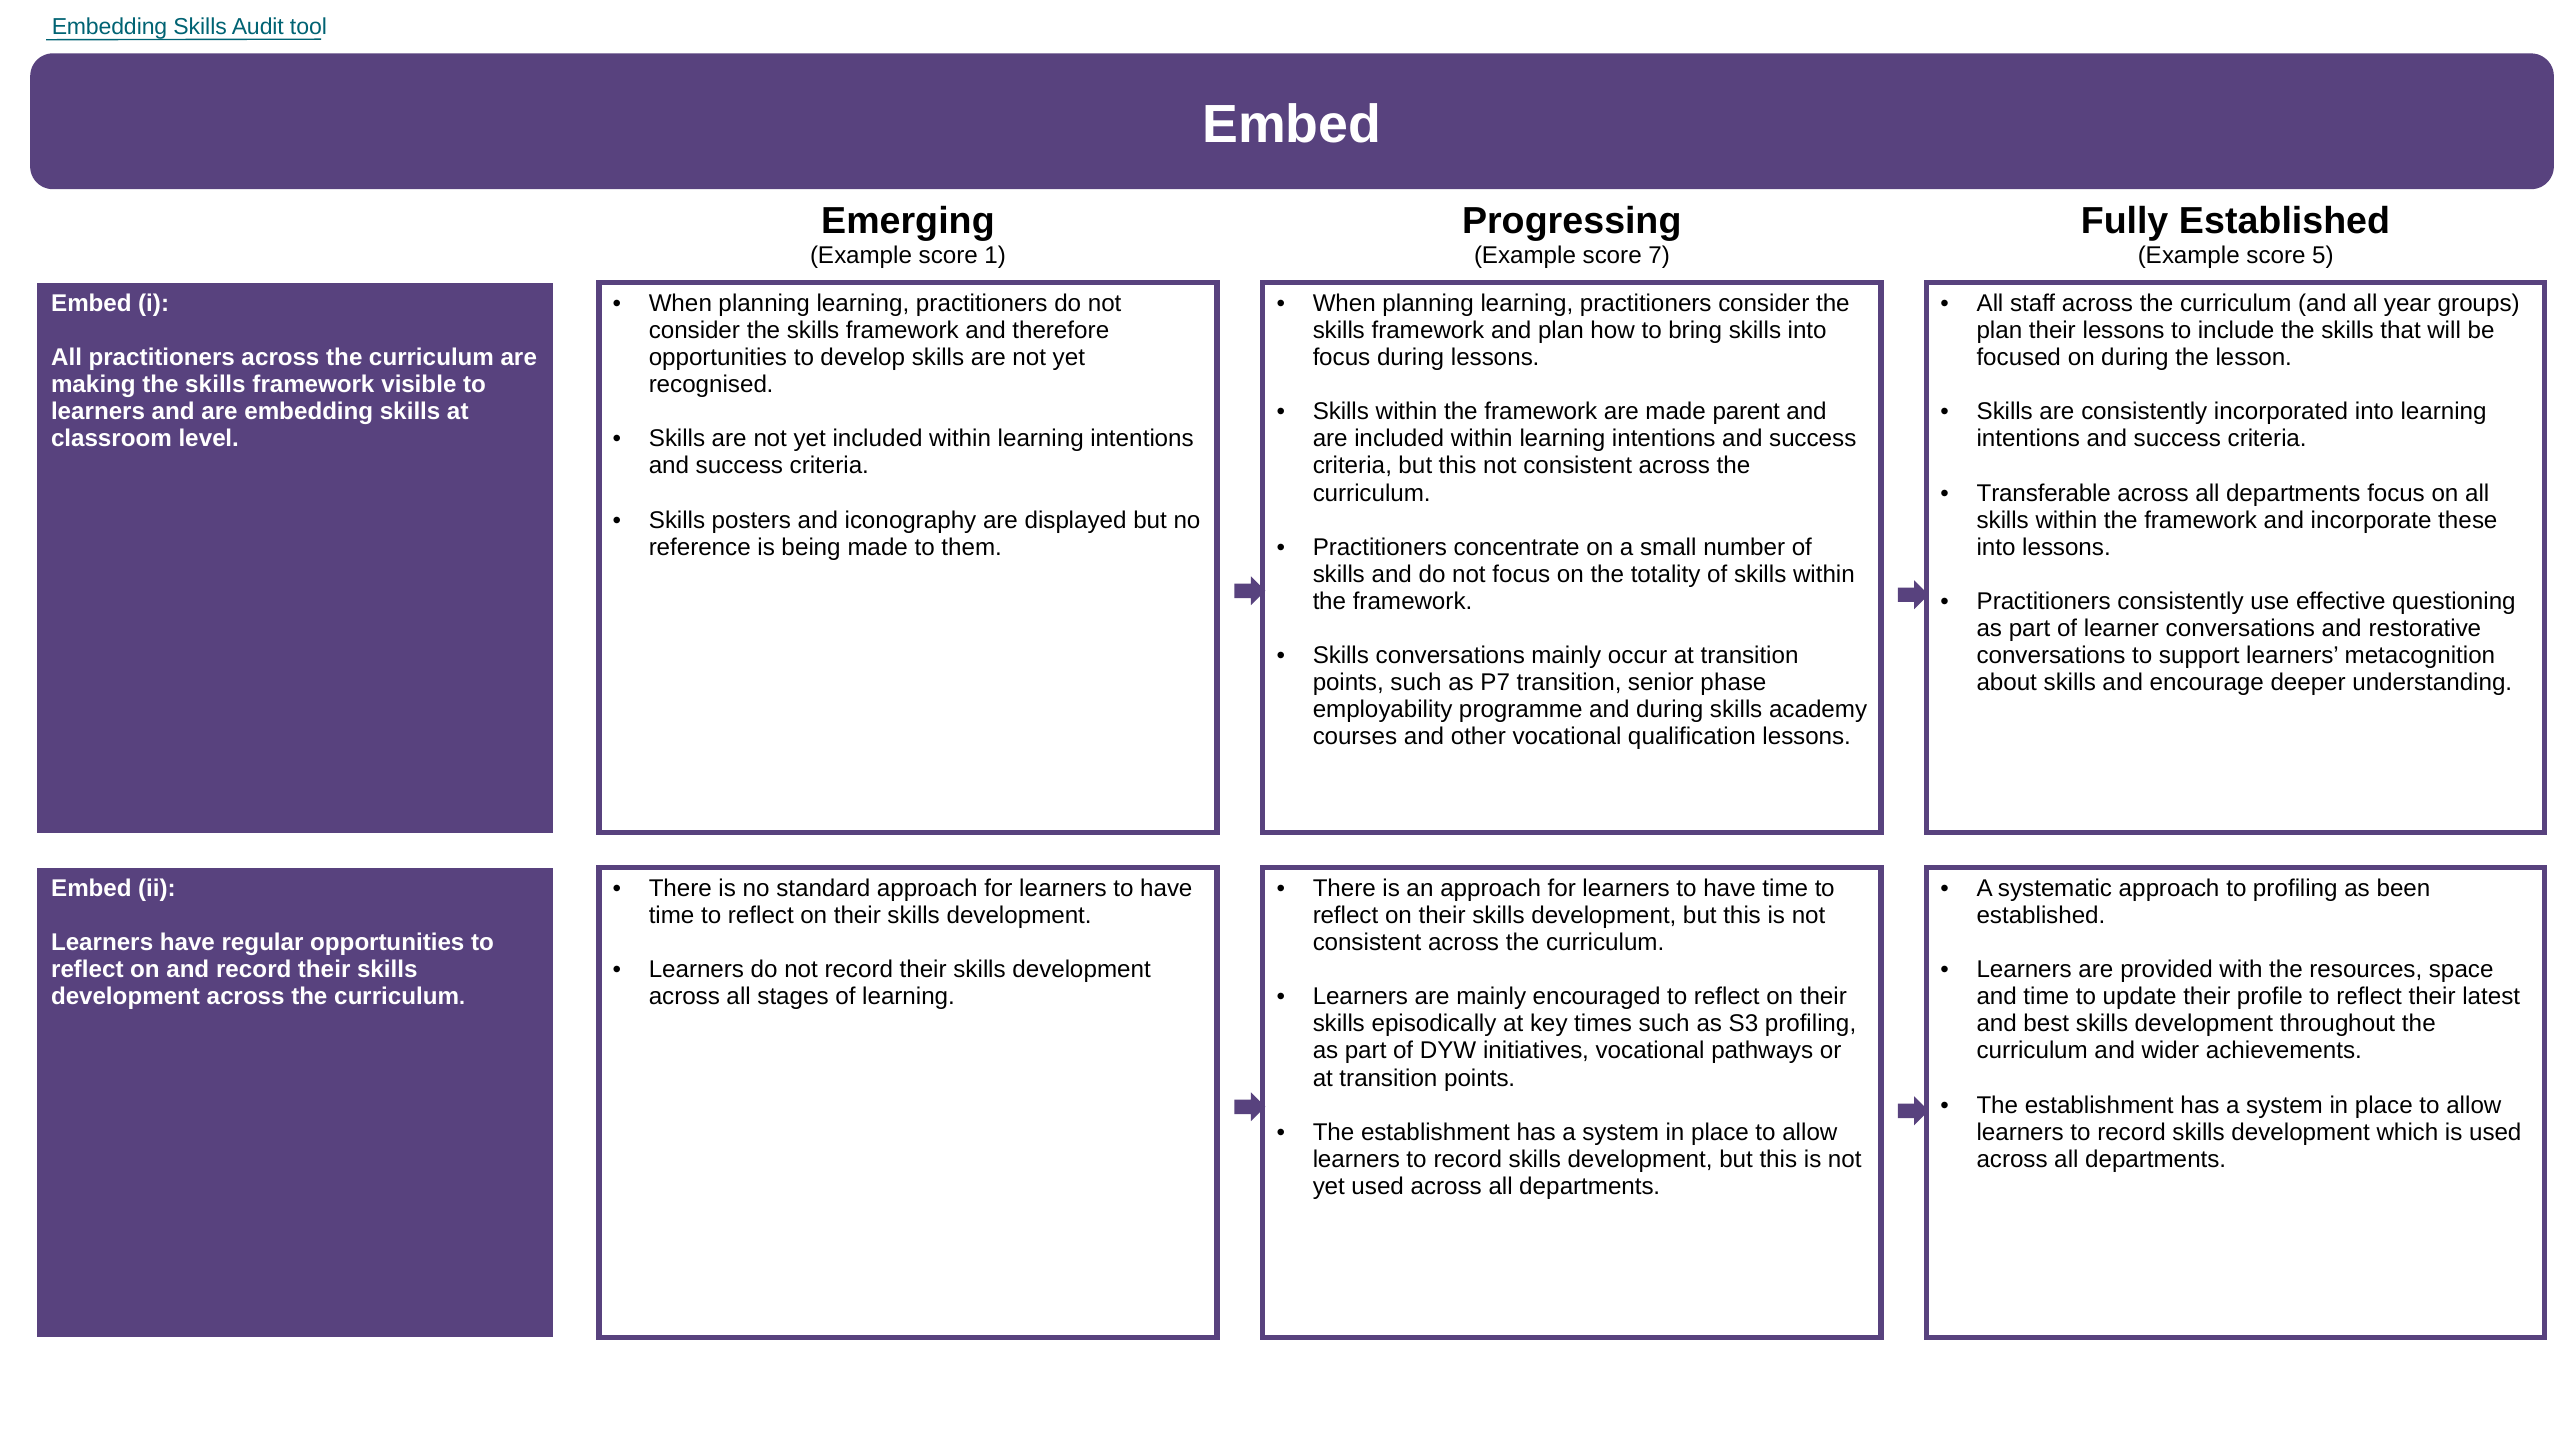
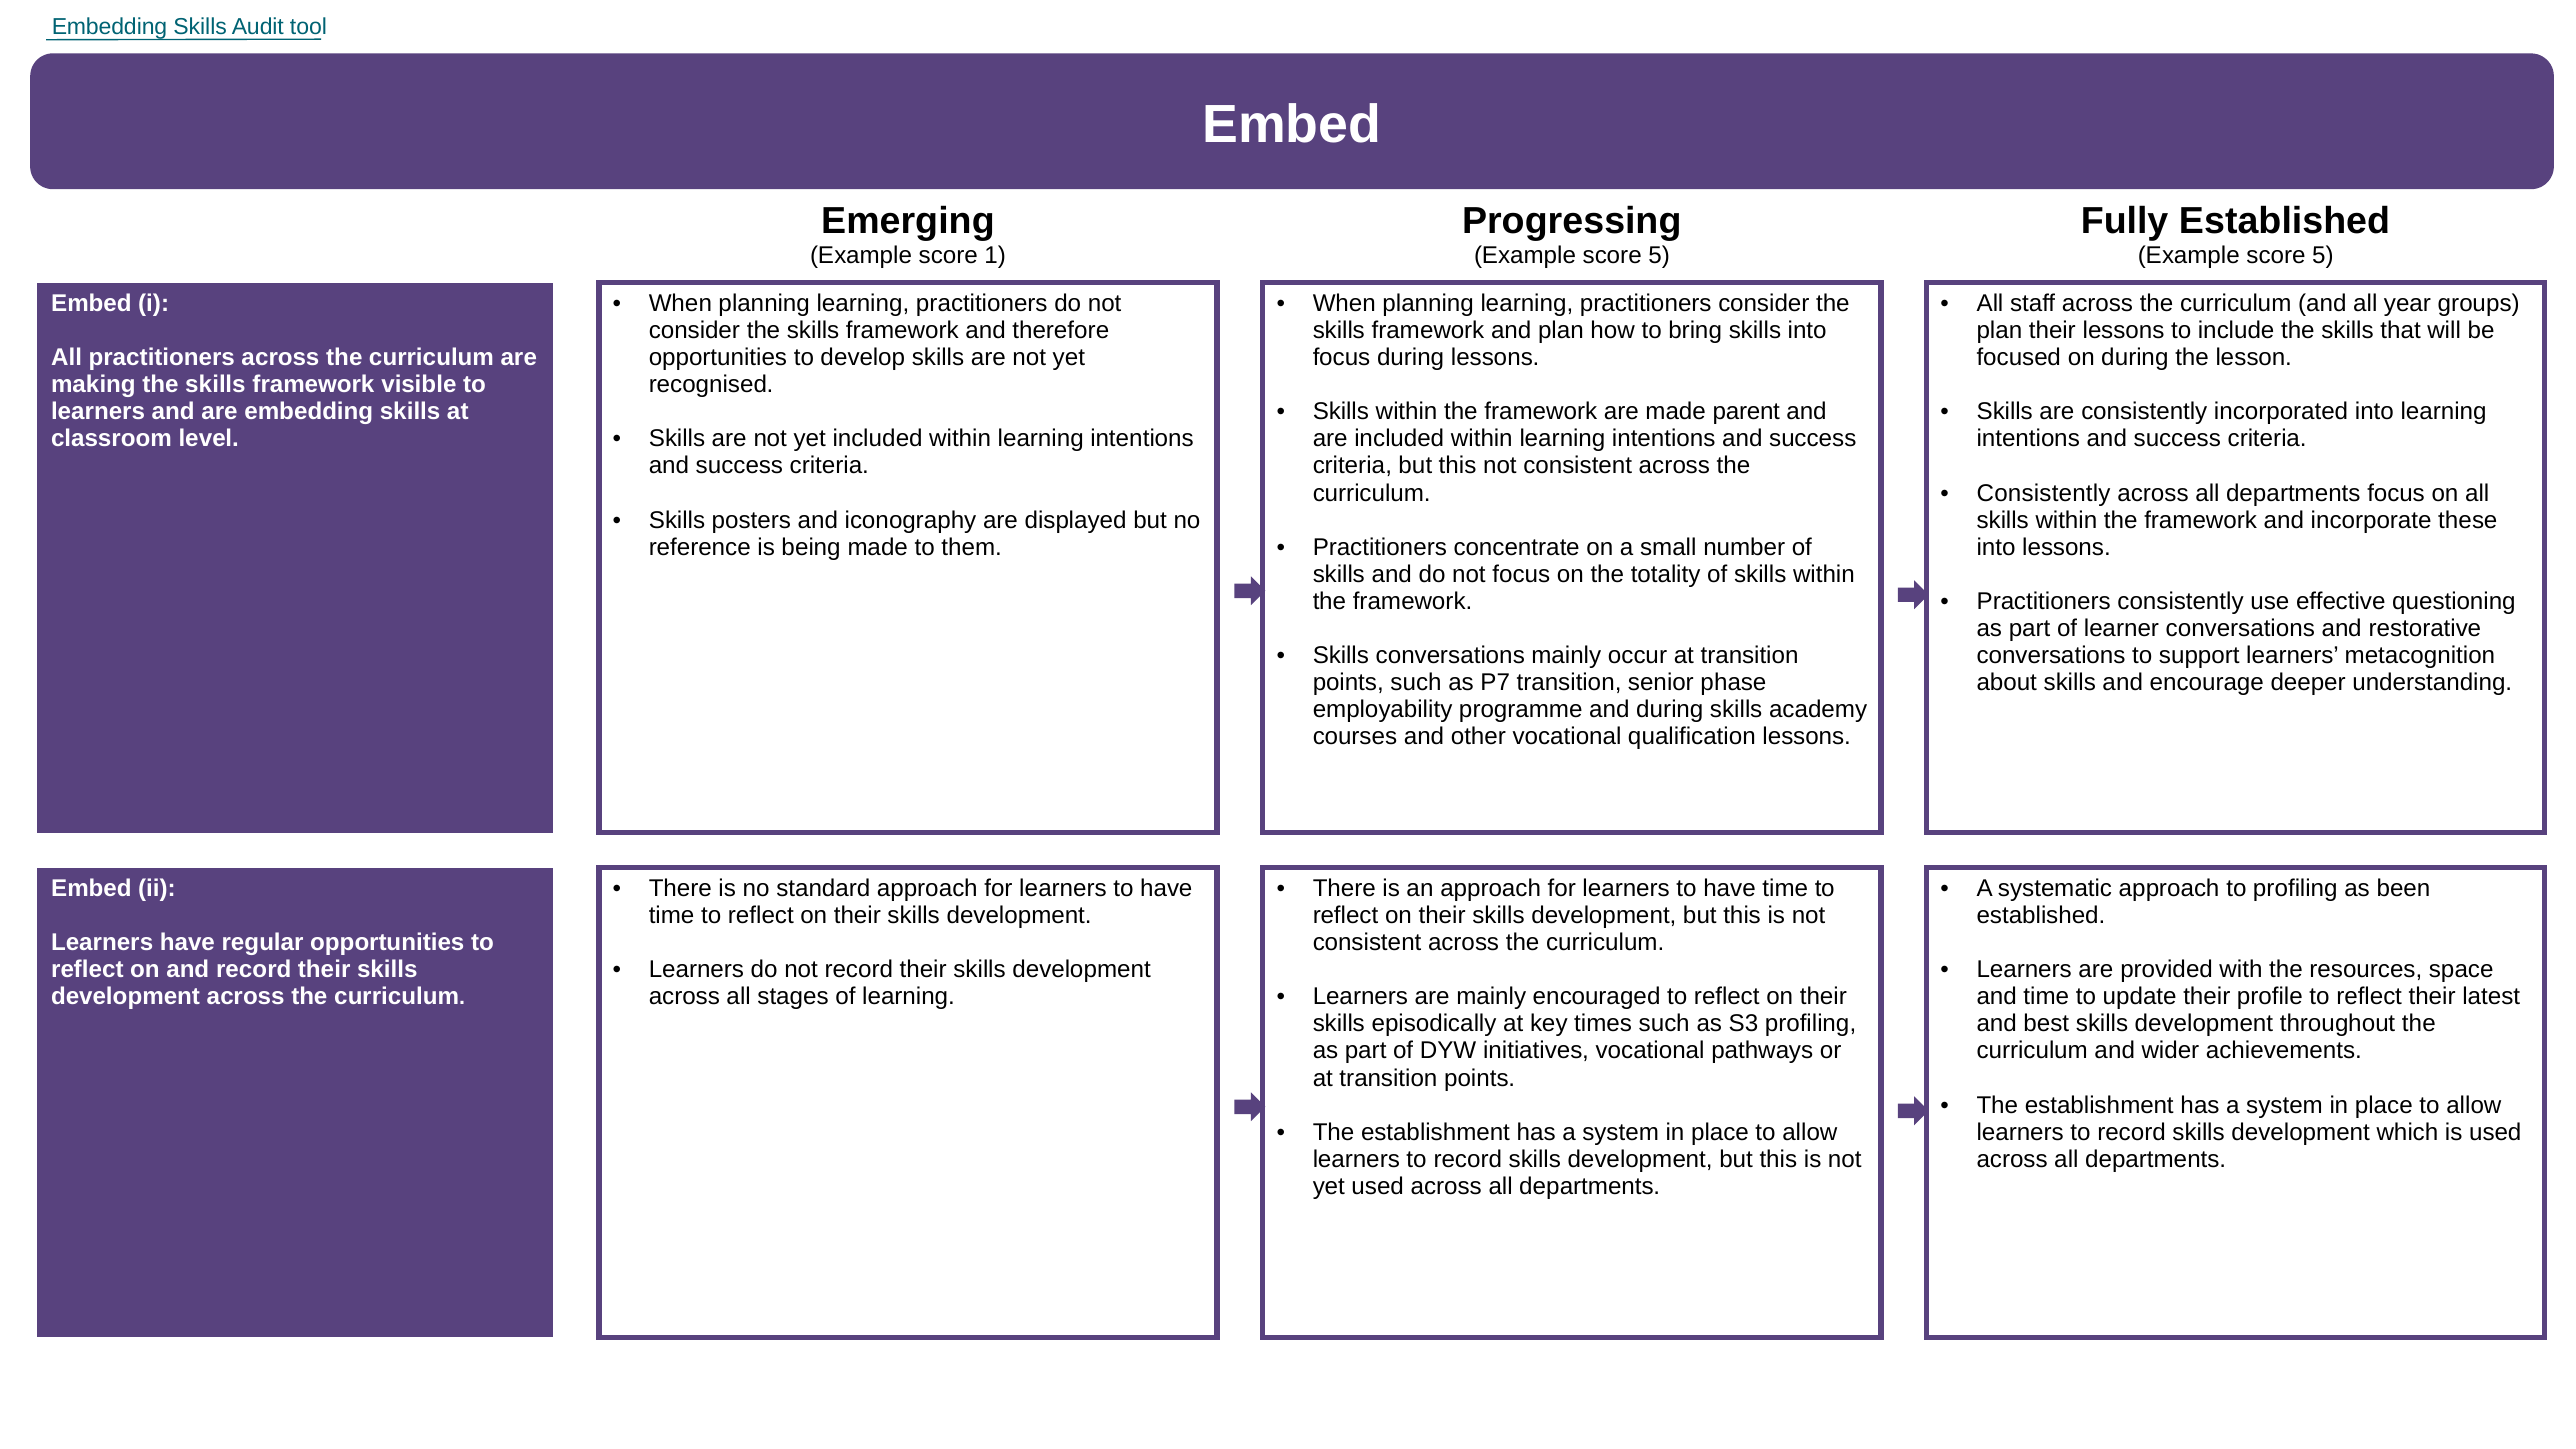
7 at (1659, 256): 7 -> 5
Transferable at (2044, 493): Transferable -> Consistently
